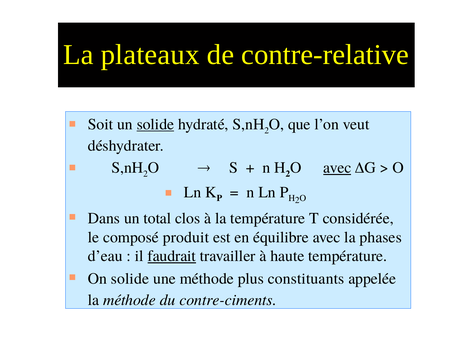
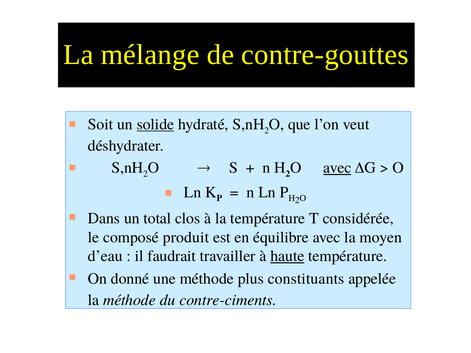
plateaux: plateaux -> mélange
contre-relative: contre-relative -> contre-gouttes
phases: phases -> moyen
faudrait underline: present -> none
haute underline: none -> present
On solide: solide -> donné
